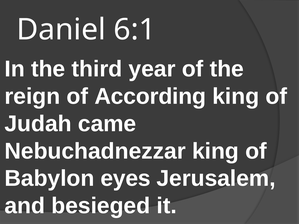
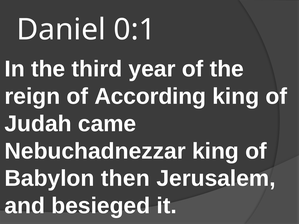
6:1: 6:1 -> 0:1
eyes: eyes -> then
